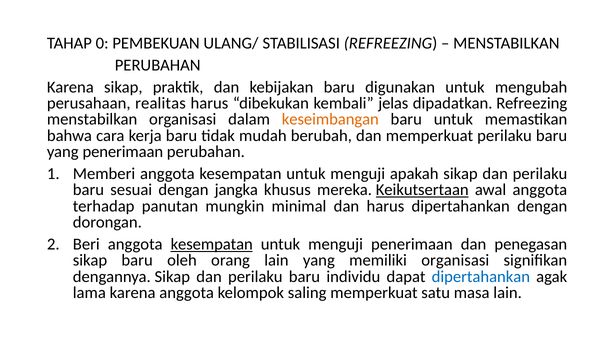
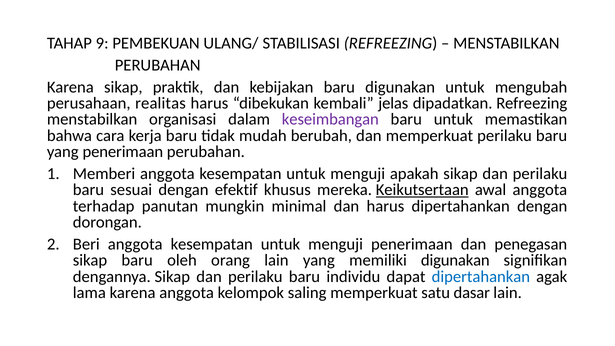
0: 0 -> 9
keseimbangan colour: orange -> purple
jangka: jangka -> efektif
kesempatan at (212, 244) underline: present -> none
memiliki organisasi: organisasi -> digunakan
masa: masa -> dasar
